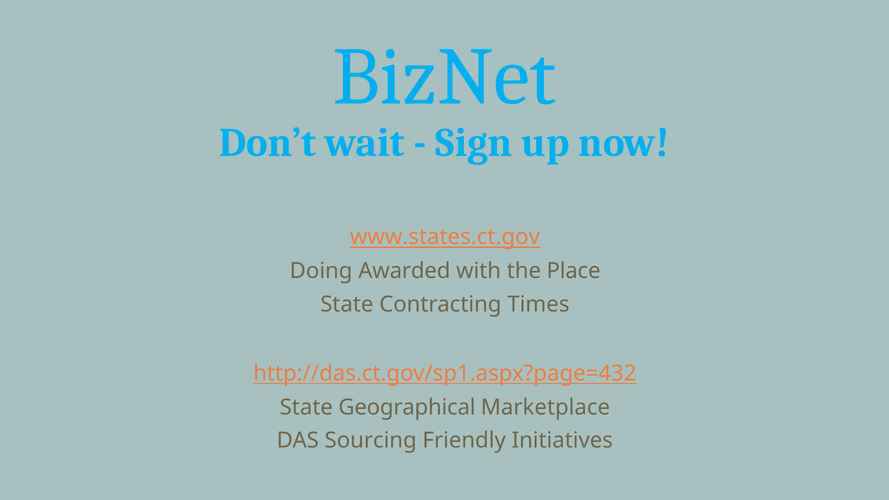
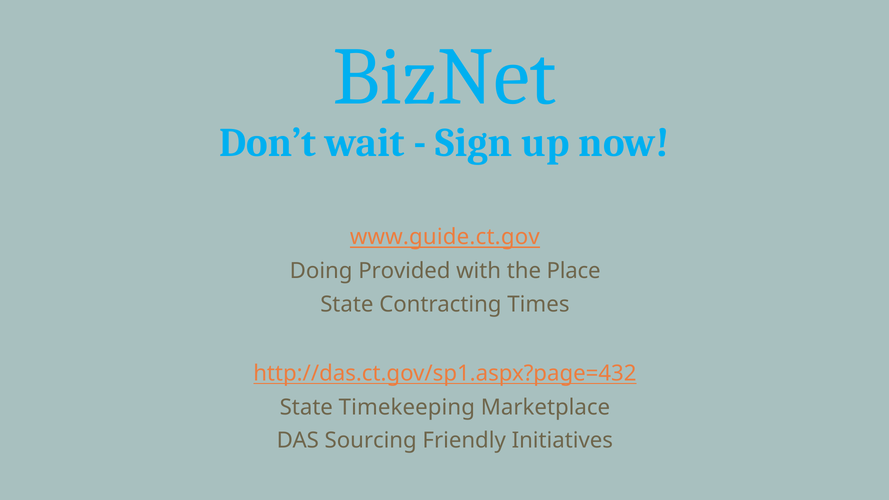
www.states.ct.gov: www.states.ct.gov -> www.guide.ct.gov
Awarded: Awarded -> Provided
Geographical: Geographical -> Timekeeping
